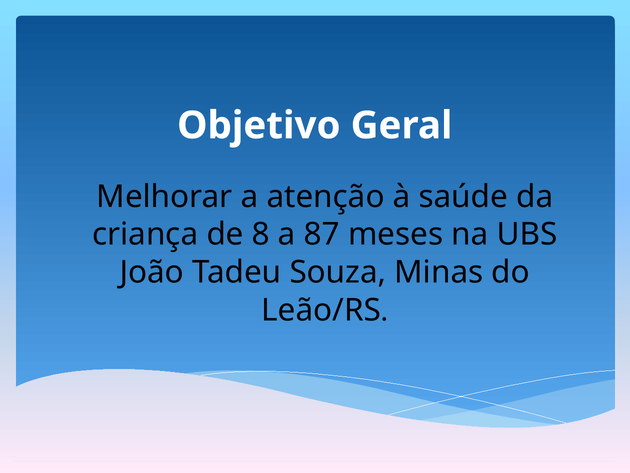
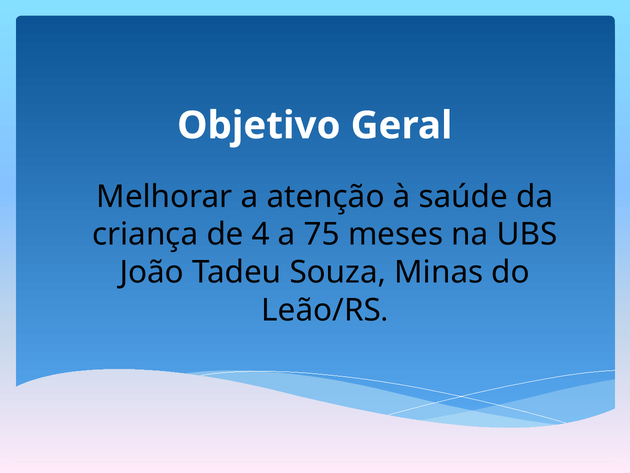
8: 8 -> 4
87: 87 -> 75
